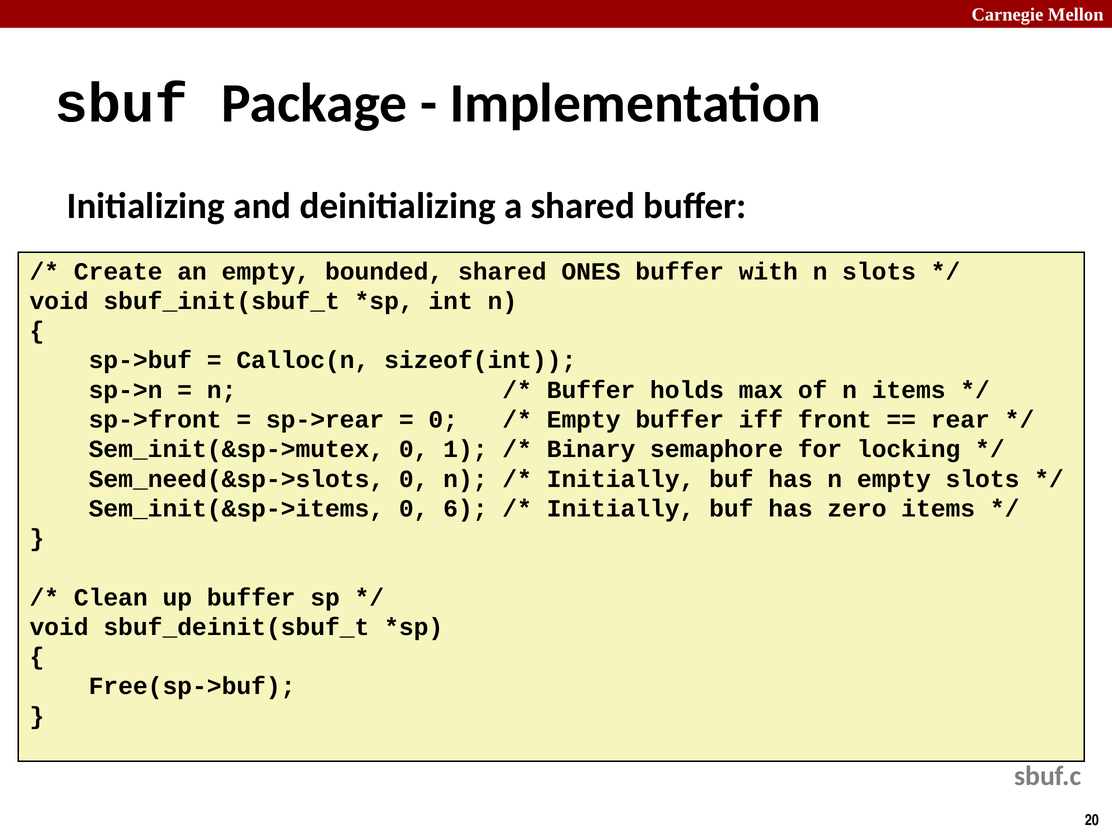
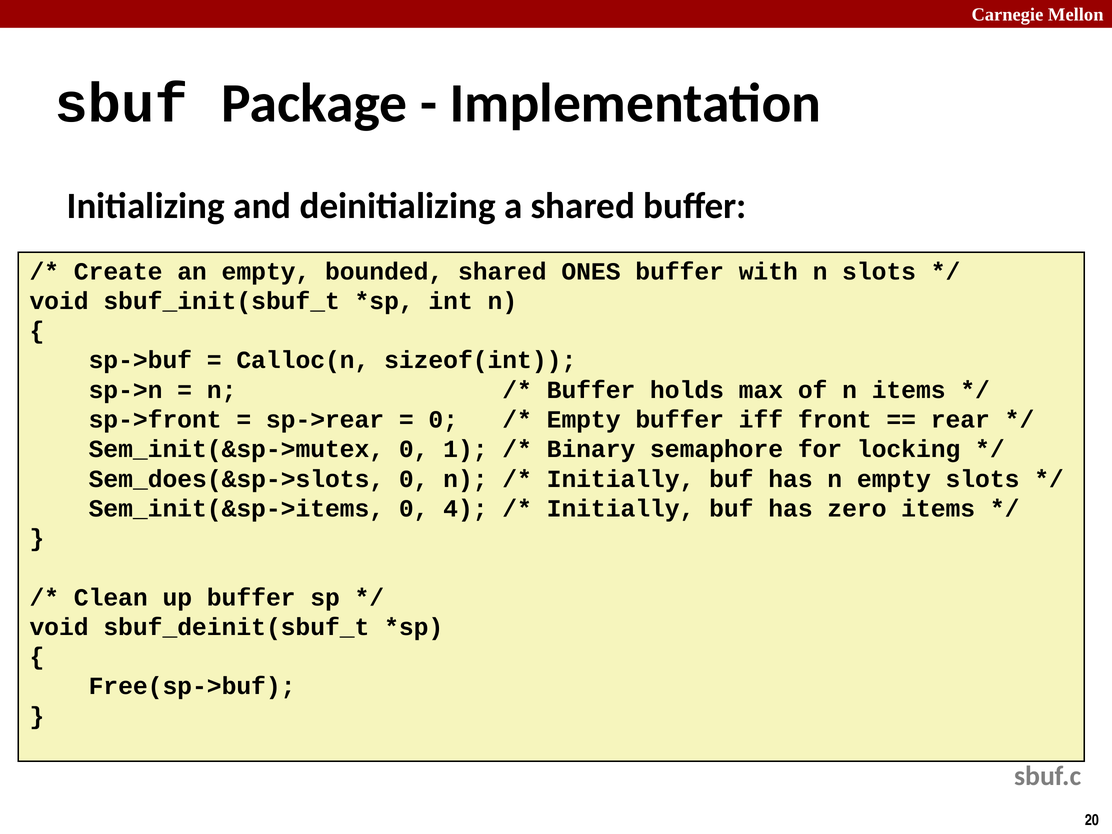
Sem_need(&sp->slots: Sem_need(&sp->slots -> Sem_does(&sp->slots
6: 6 -> 4
